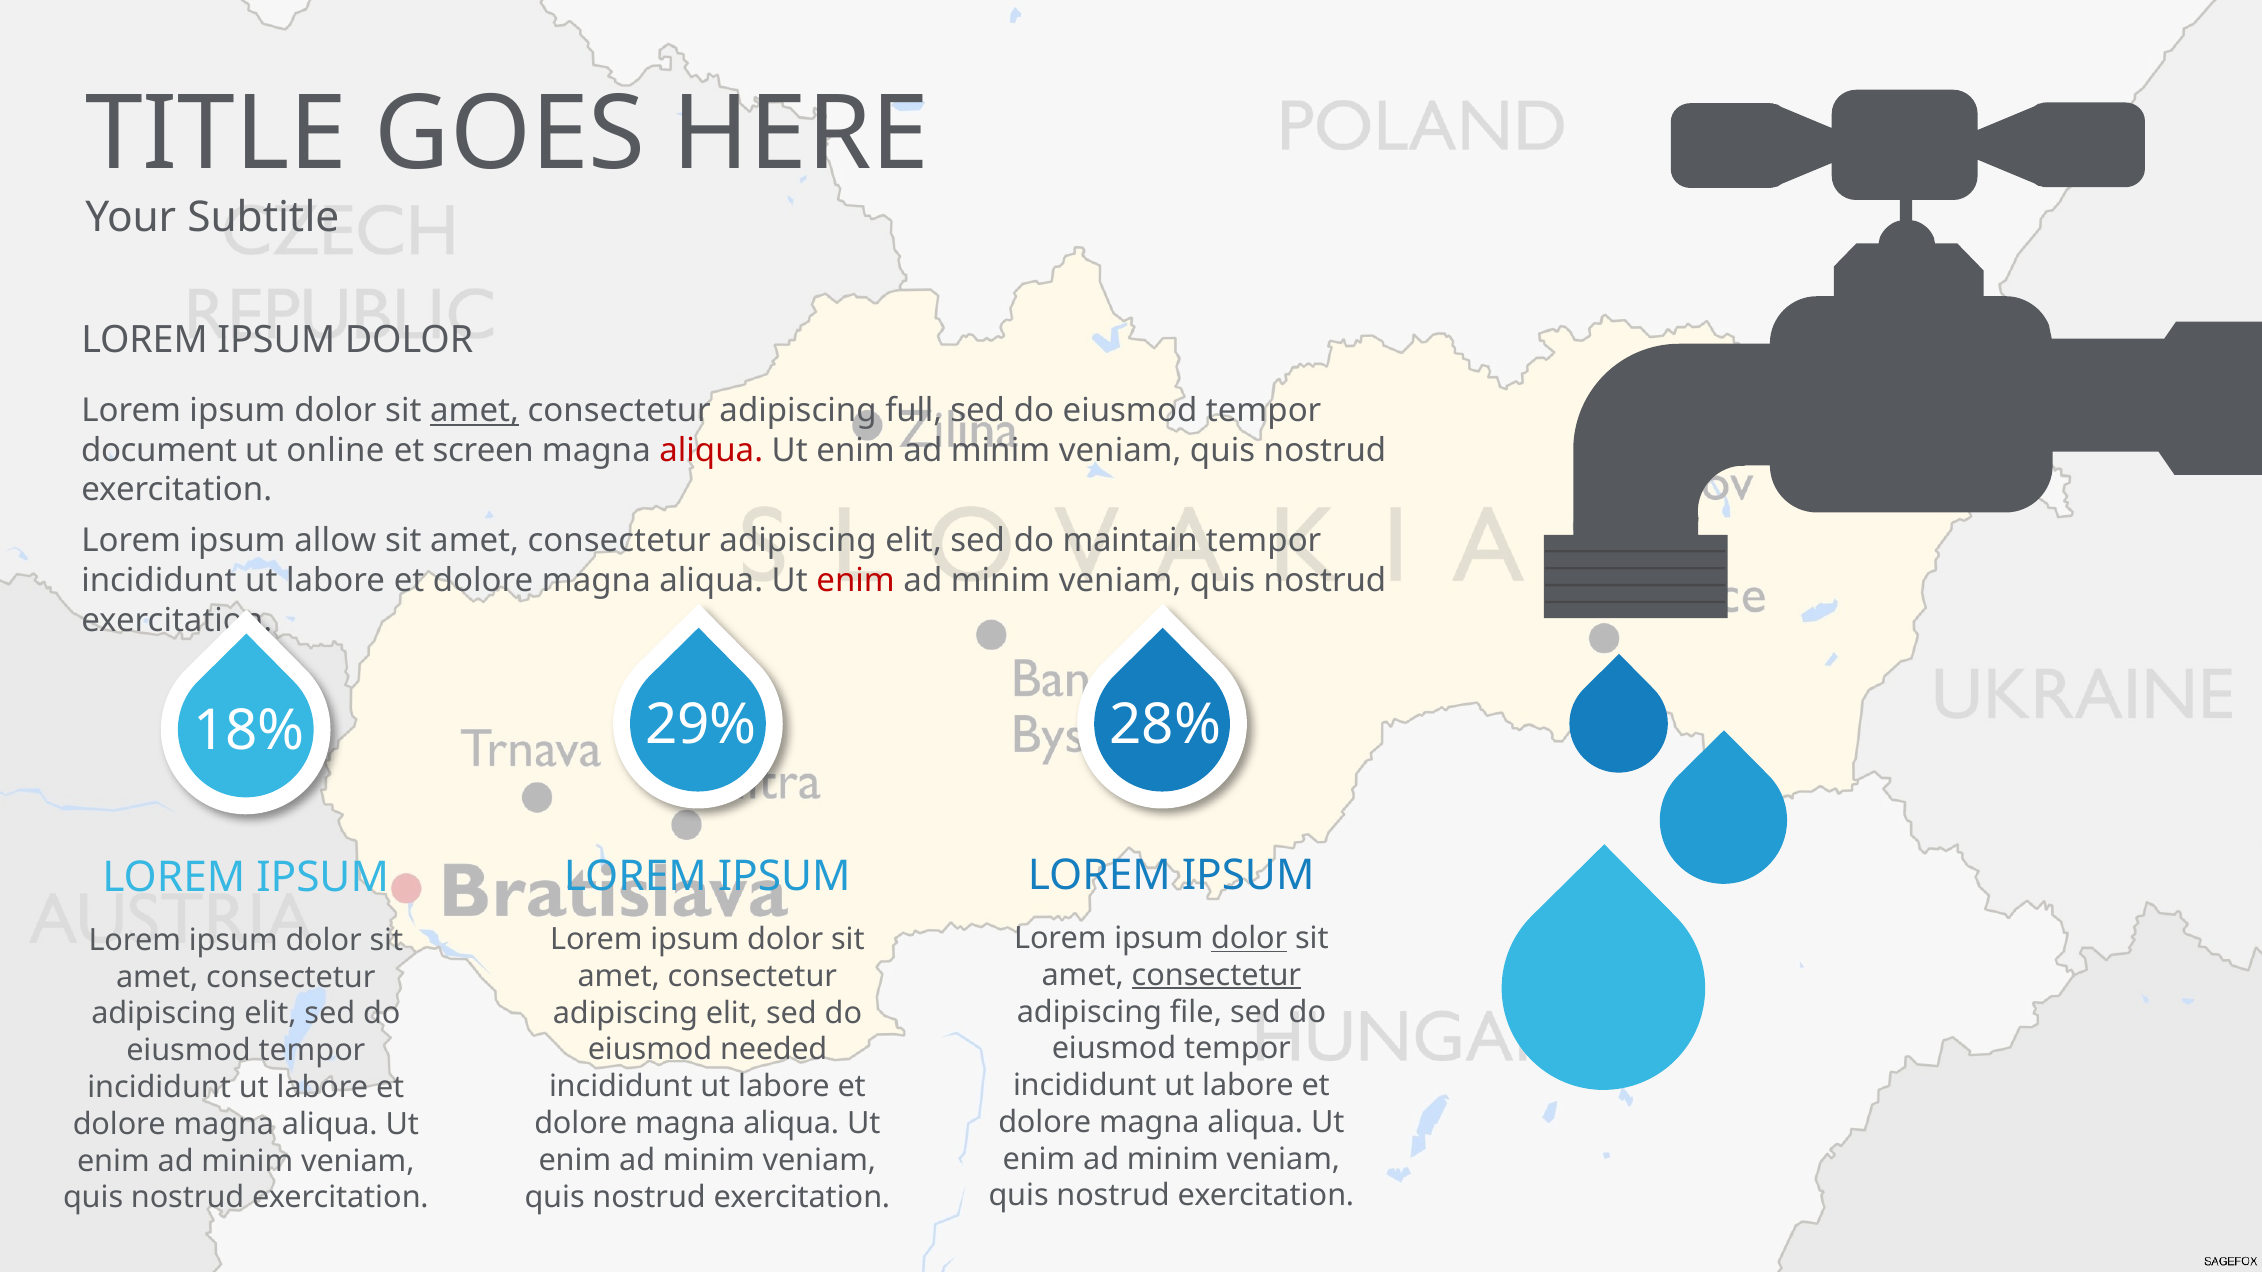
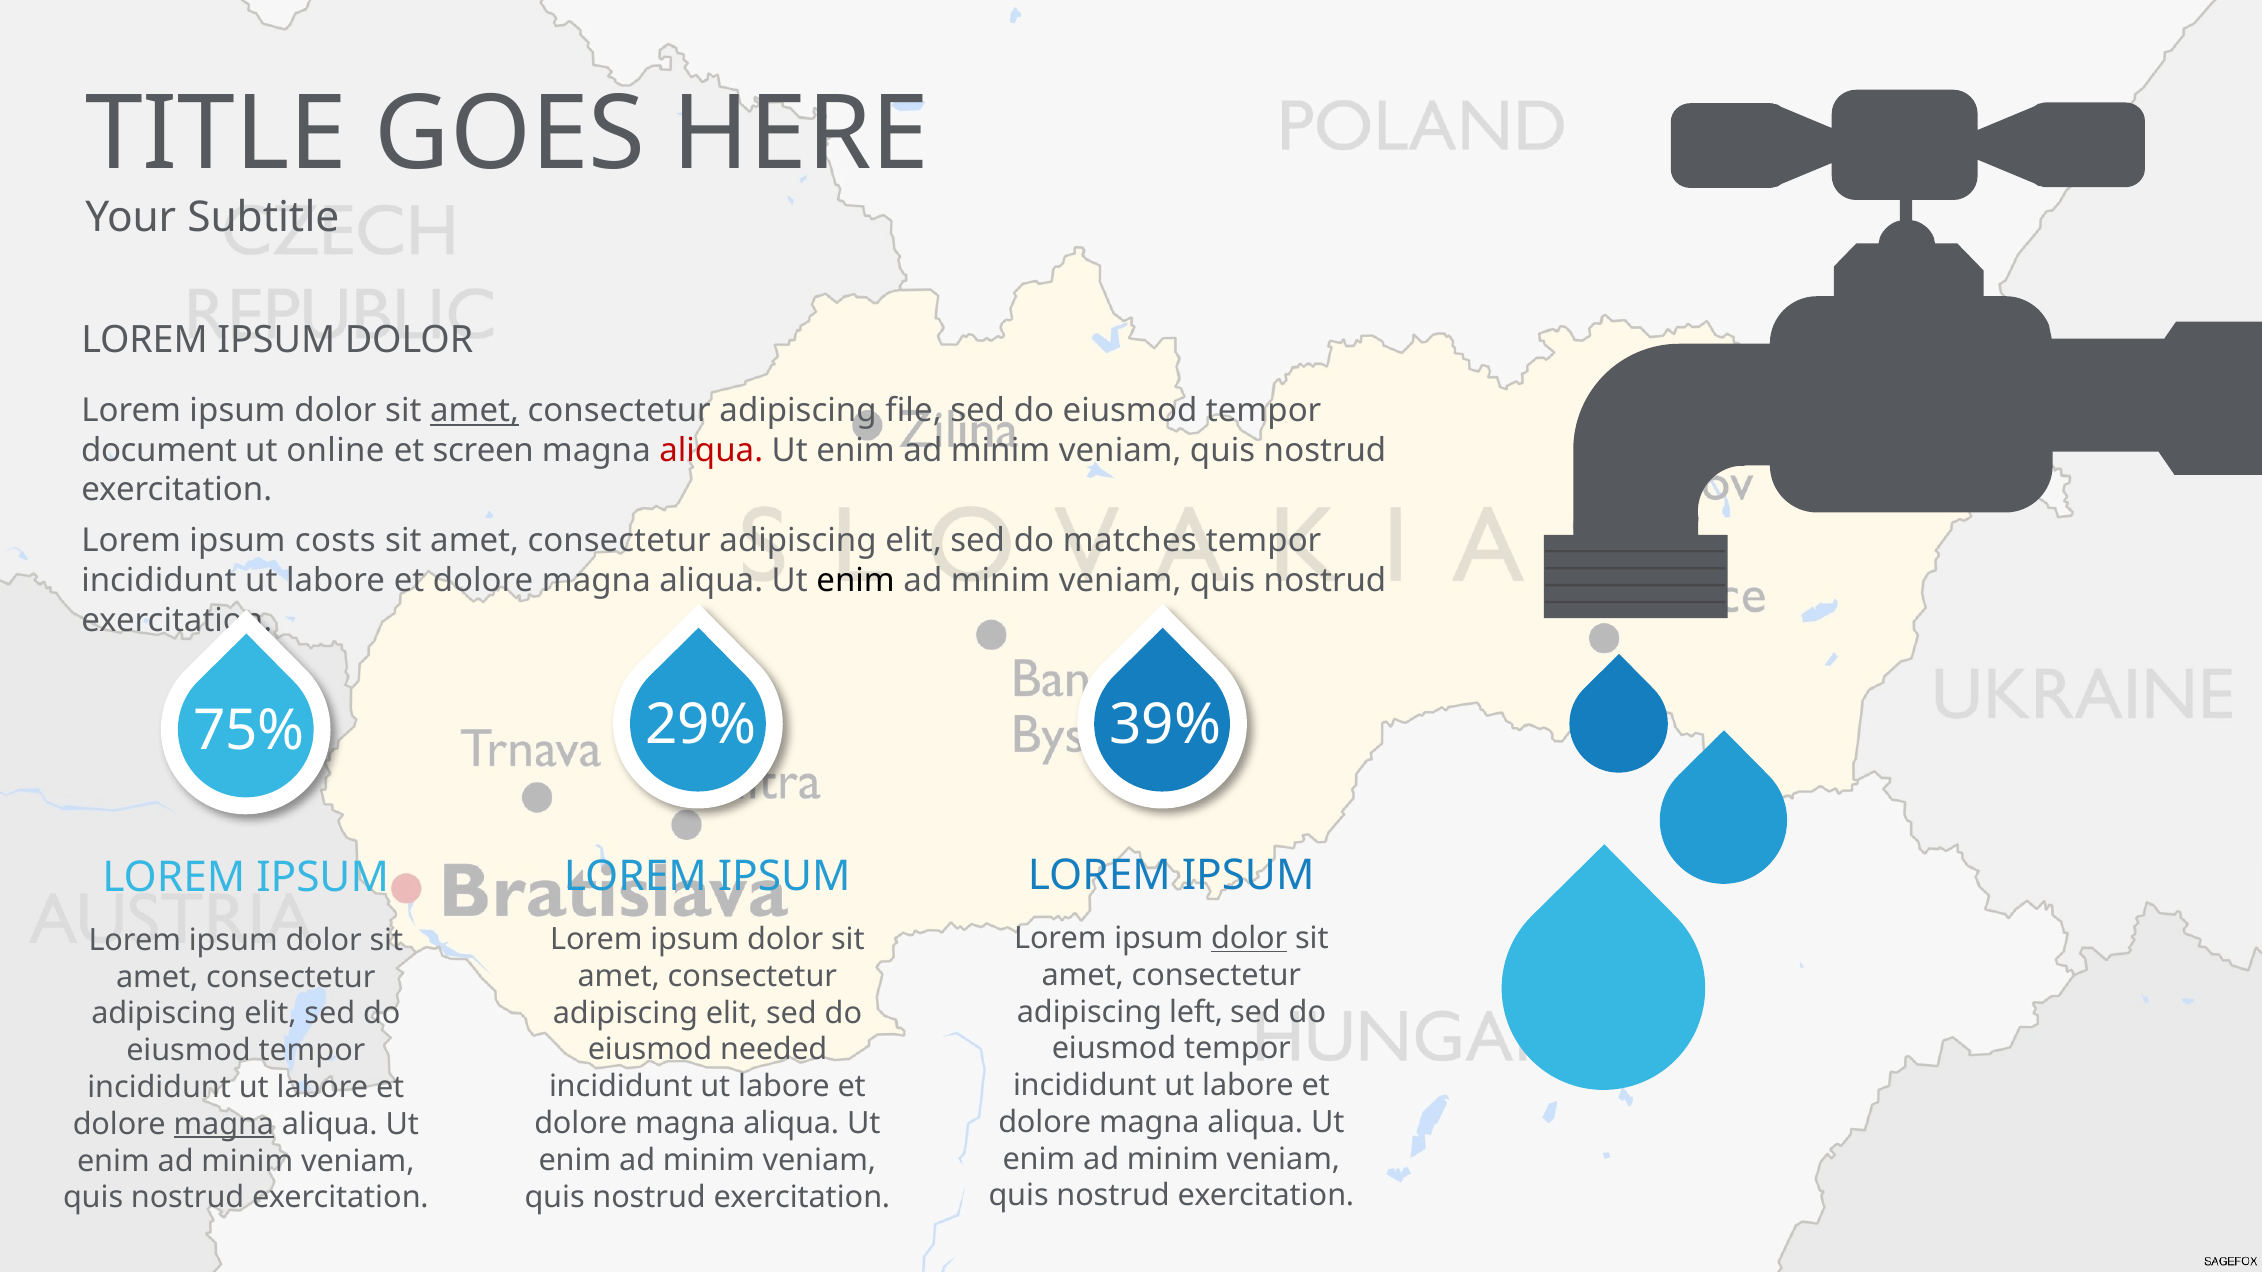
full: full -> file
allow: allow -> costs
maintain: maintain -> matches
enim at (856, 581) colour: red -> black
18%: 18% -> 75%
28%: 28% -> 39%
consectetur at (1216, 975) underline: present -> none
file: file -> left
magna at (224, 1124) underline: none -> present
